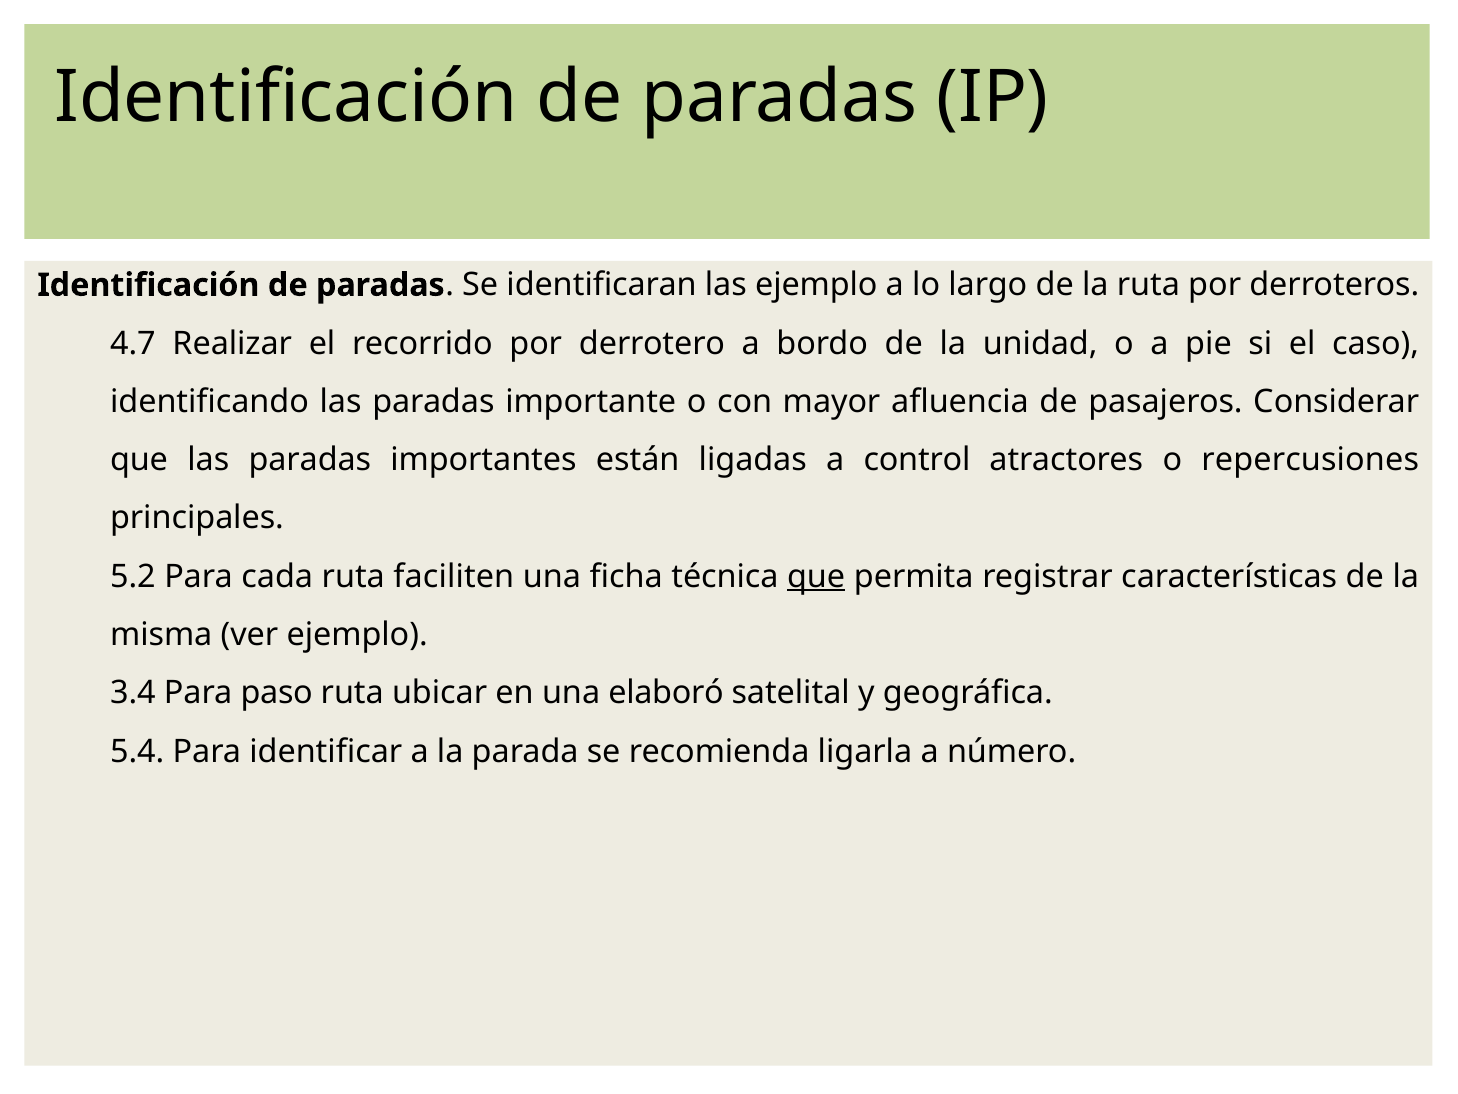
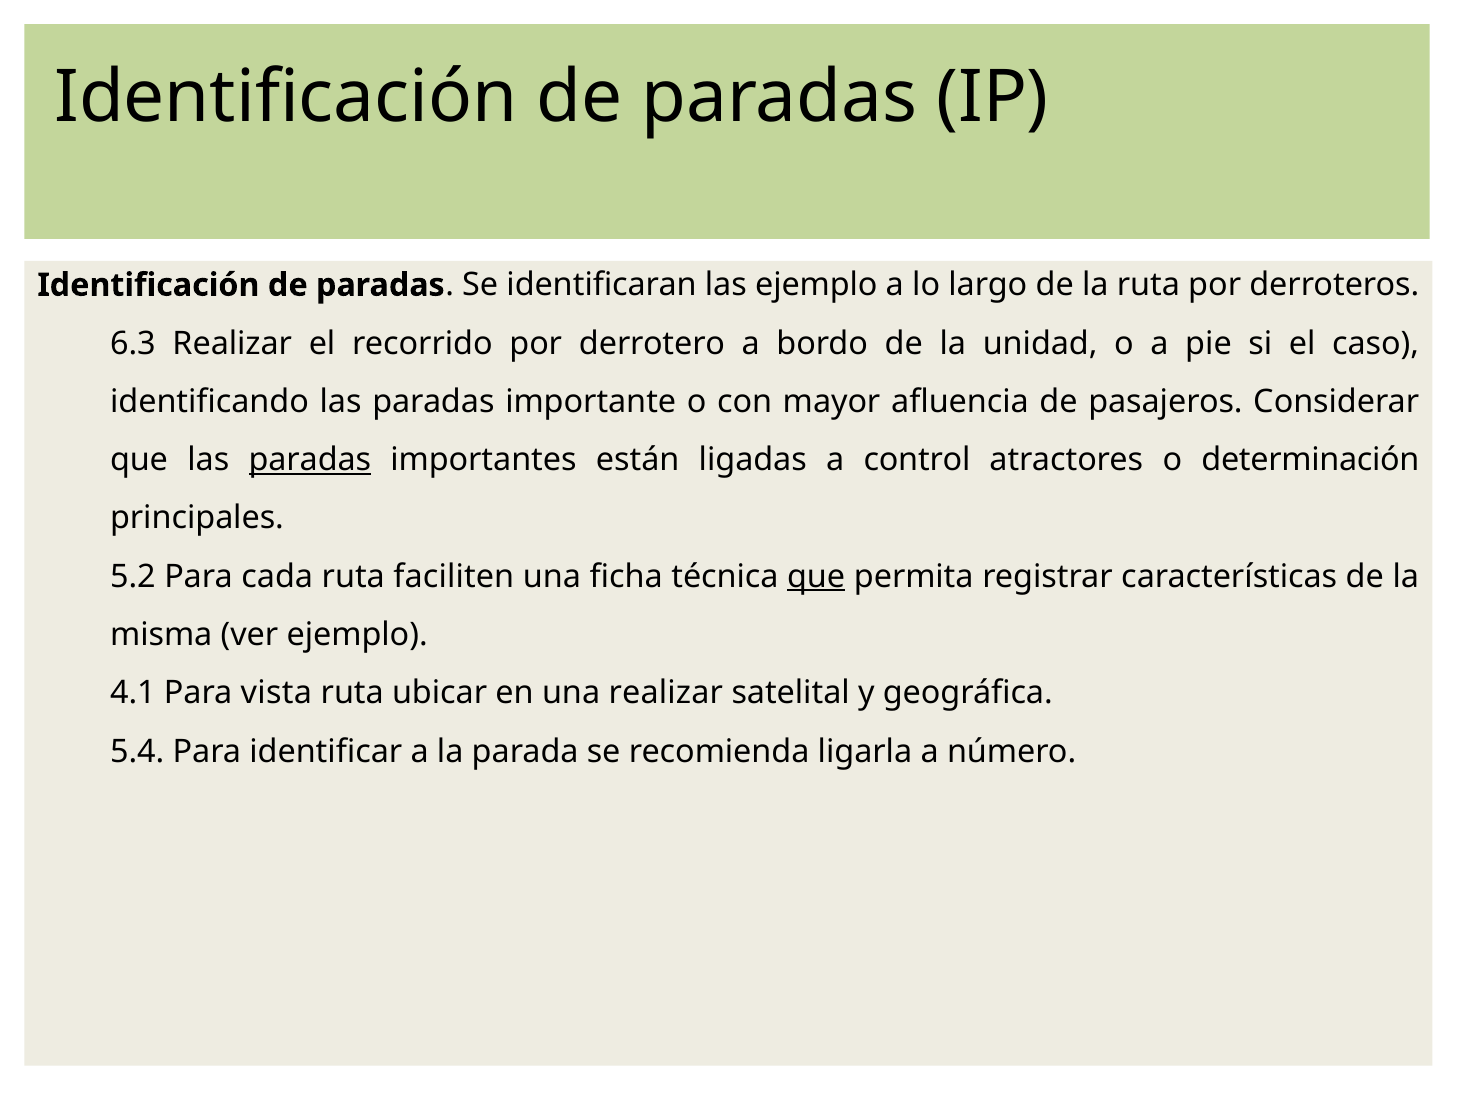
4.7: 4.7 -> 6.3
paradas at (310, 460) underline: none -> present
repercusiones: repercusiones -> determinación
3.4: 3.4 -> 4.1
paso: paso -> vista
una elaboró: elaboró -> realizar
